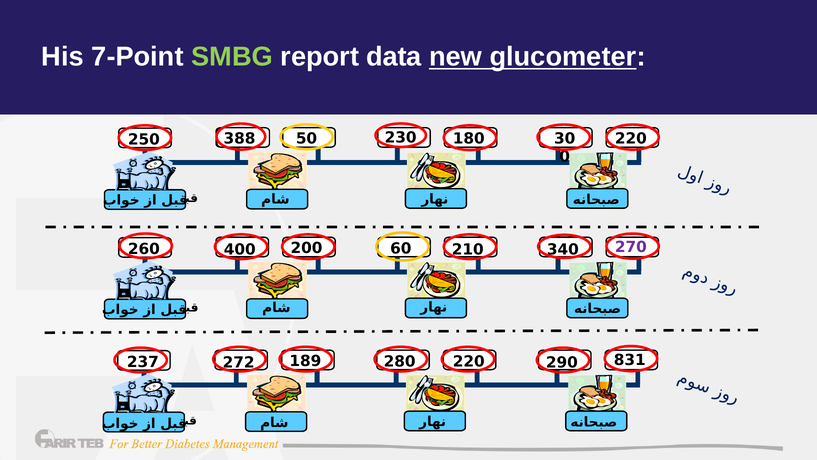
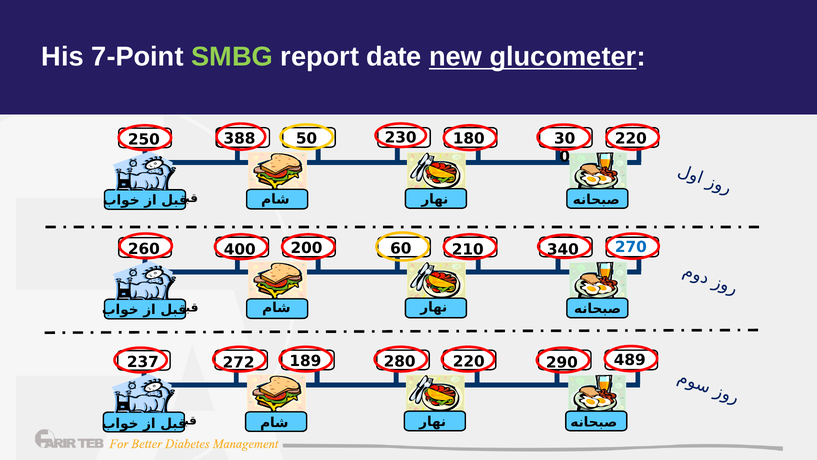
data: data -> date
270 colour: purple -> blue
831: 831 -> 489
